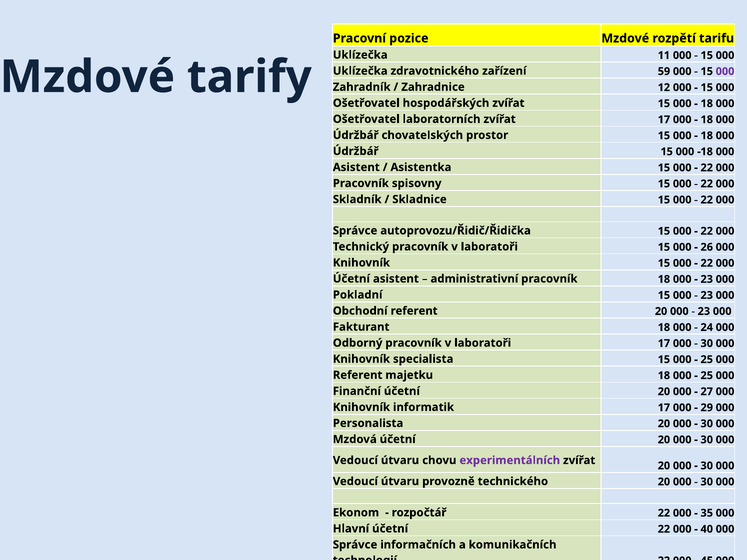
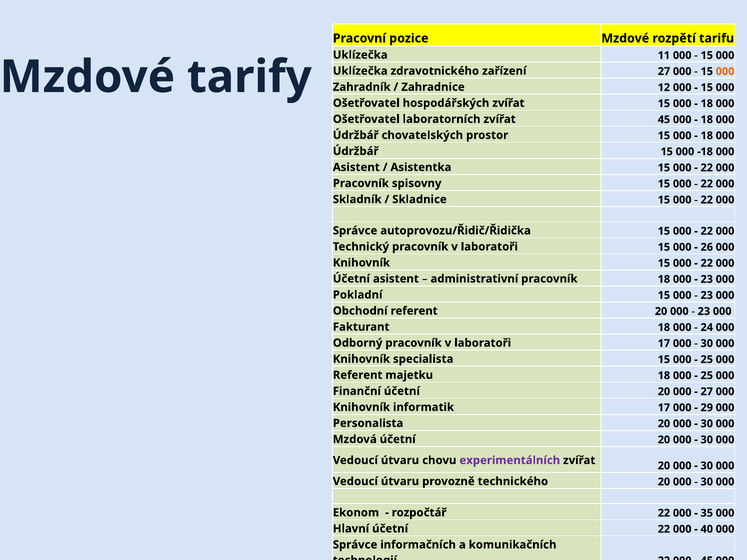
59 at (664, 71): 59 -> 27
000 at (725, 71) colour: purple -> orange
17 at (664, 120): 17 -> 45
